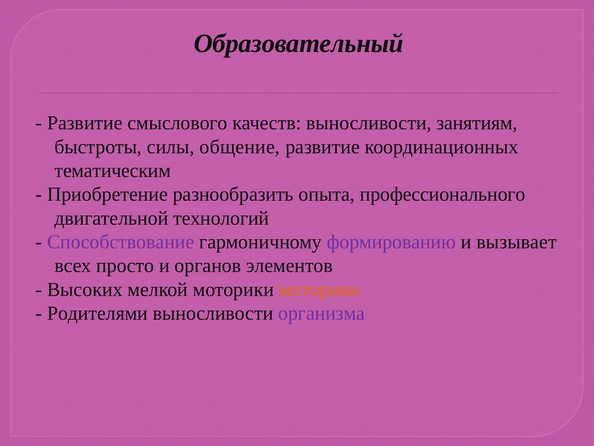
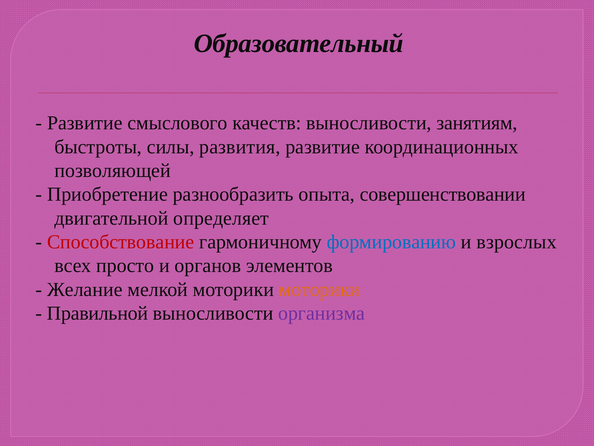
общение: общение -> развития
тематическим: тематическим -> позволяющей
профессионального: профессионального -> совершенствовании
технологий: технологий -> определяет
Способствование colour: purple -> red
формированию colour: purple -> blue
вызывает: вызывает -> взрослых
Высоких: Высоких -> Желание
Родителями: Родителями -> Правильной
